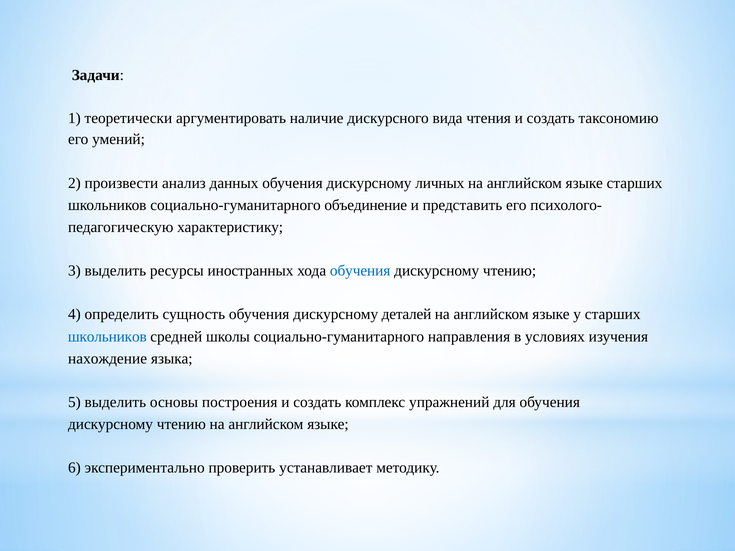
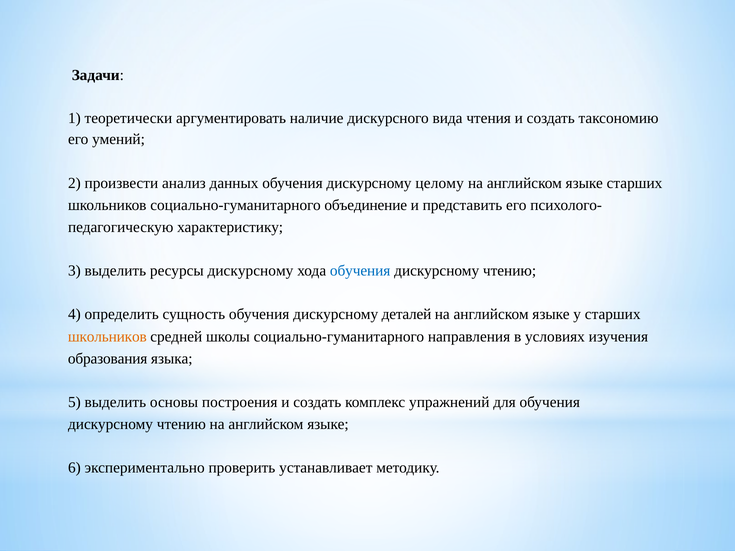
личных: личных -> целому
ресурсы иностранных: иностранных -> дискурсному
школьников at (107, 337) colour: blue -> orange
нахождение: нахождение -> образования
